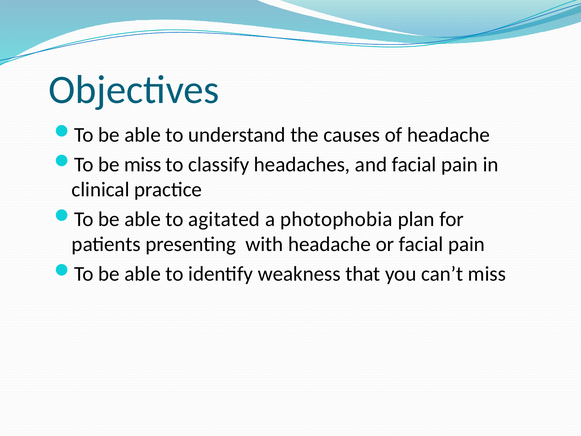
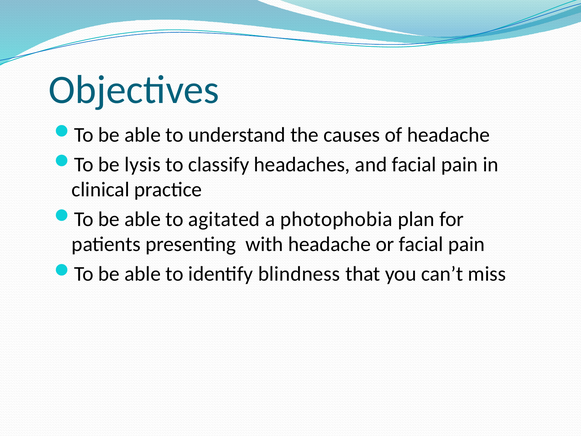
be miss: miss -> lysis
weakness: weakness -> blindness
